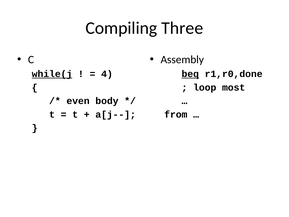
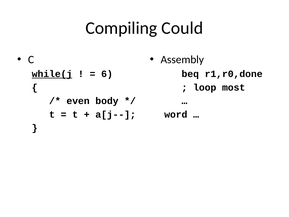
Three: Three -> Could
4: 4 -> 6
beq underline: present -> none
from: from -> word
